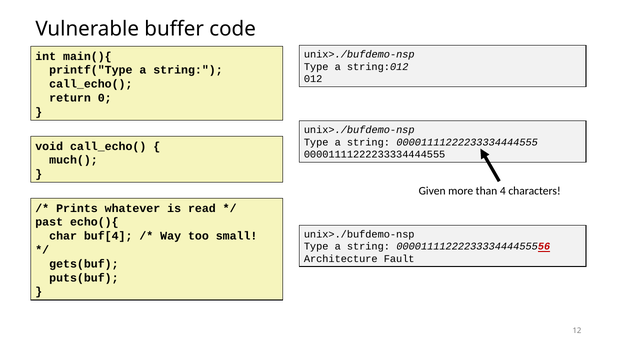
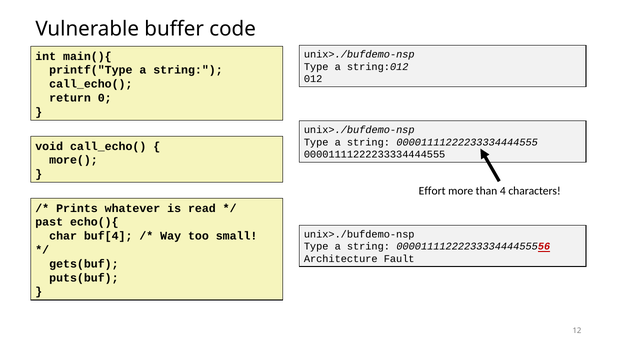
much(: much( -> more(
Given: Given -> Effort
